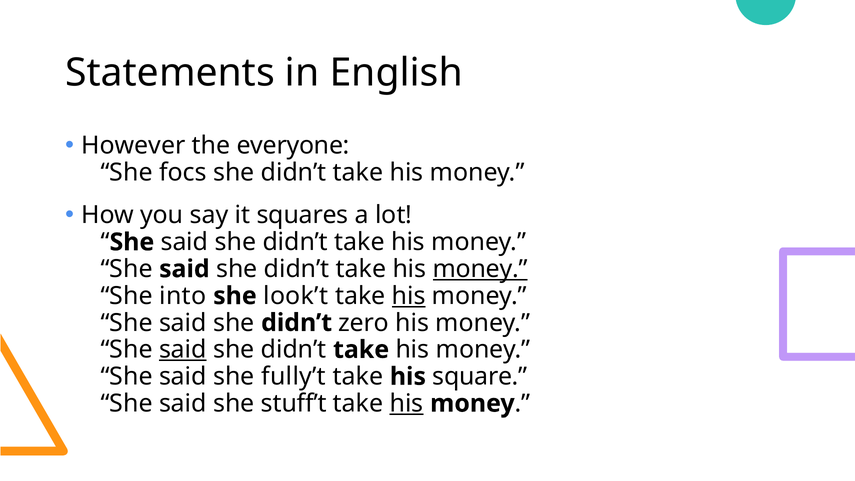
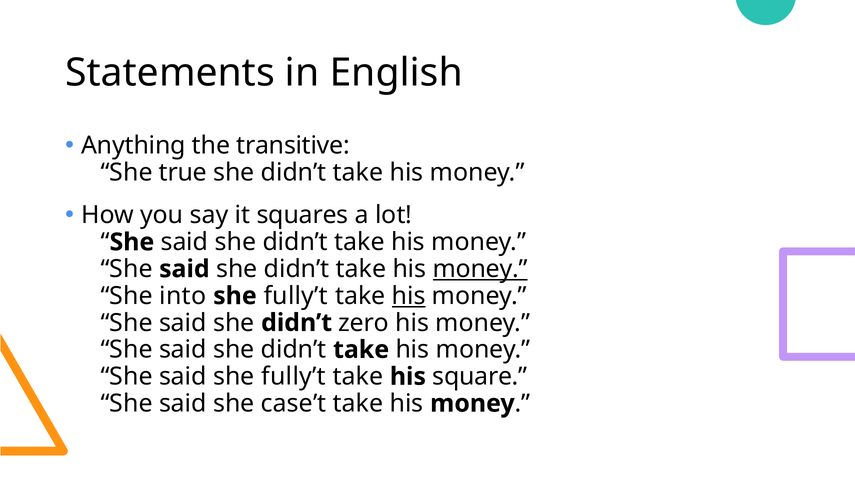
However: However -> Anything
everyone: everyone -> transitive
focs: focs -> true
look’t at (296, 296): look’t -> fully’t
said at (183, 350) underline: present -> none
stuff’t: stuff’t -> case’t
his at (407, 403) underline: present -> none
